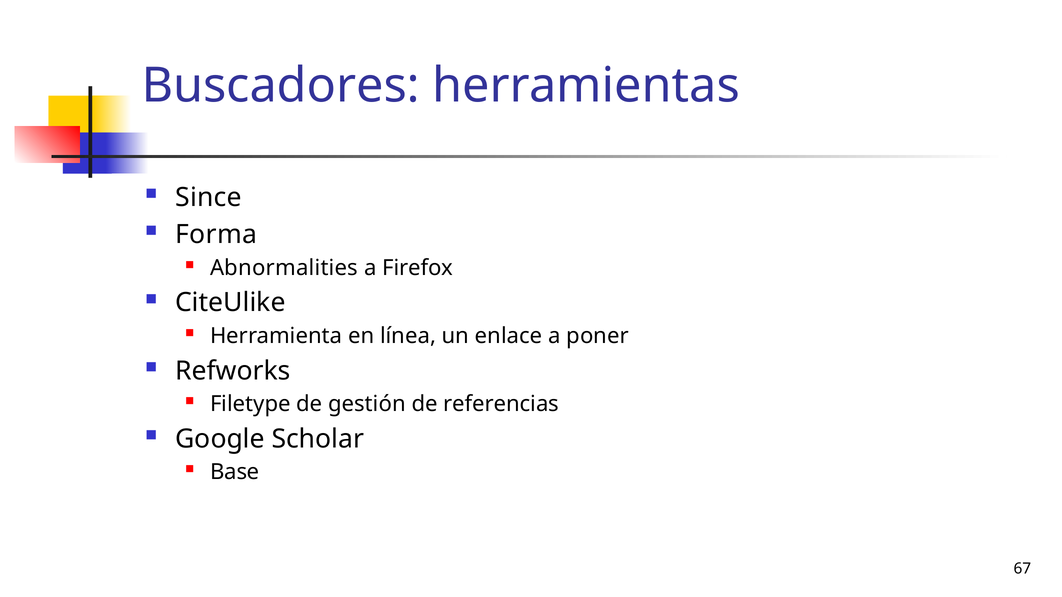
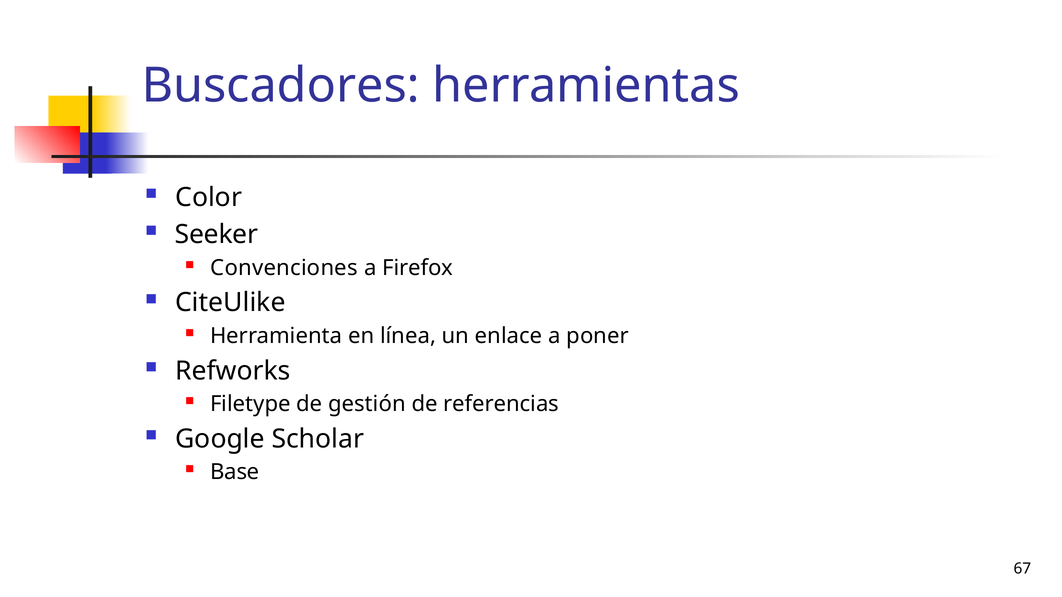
Since: Since -> Color
Forma: Forma -> Seeker
Abnormalities: Abnormalities -> Convenciones
